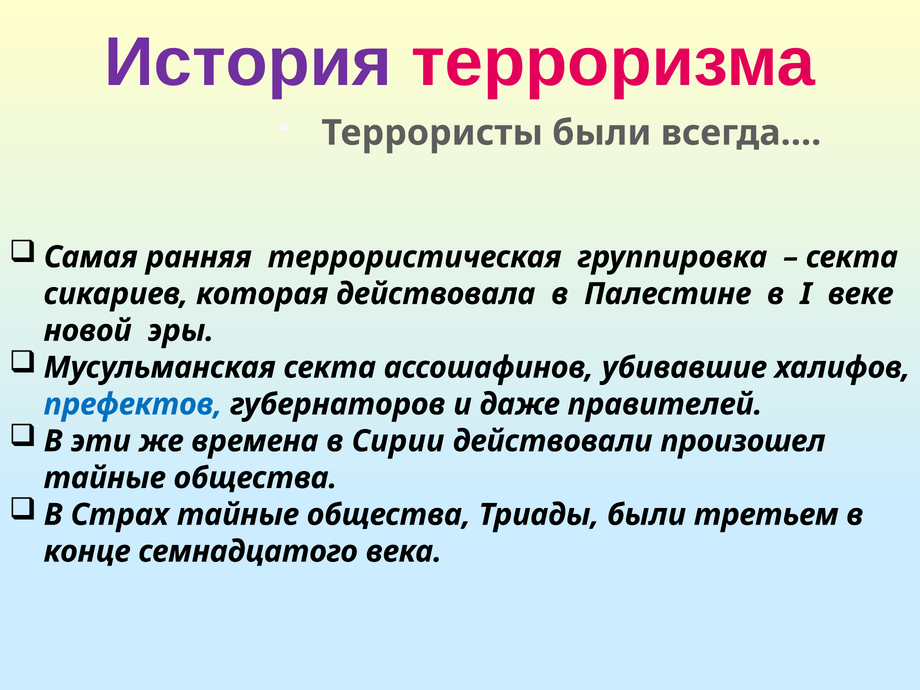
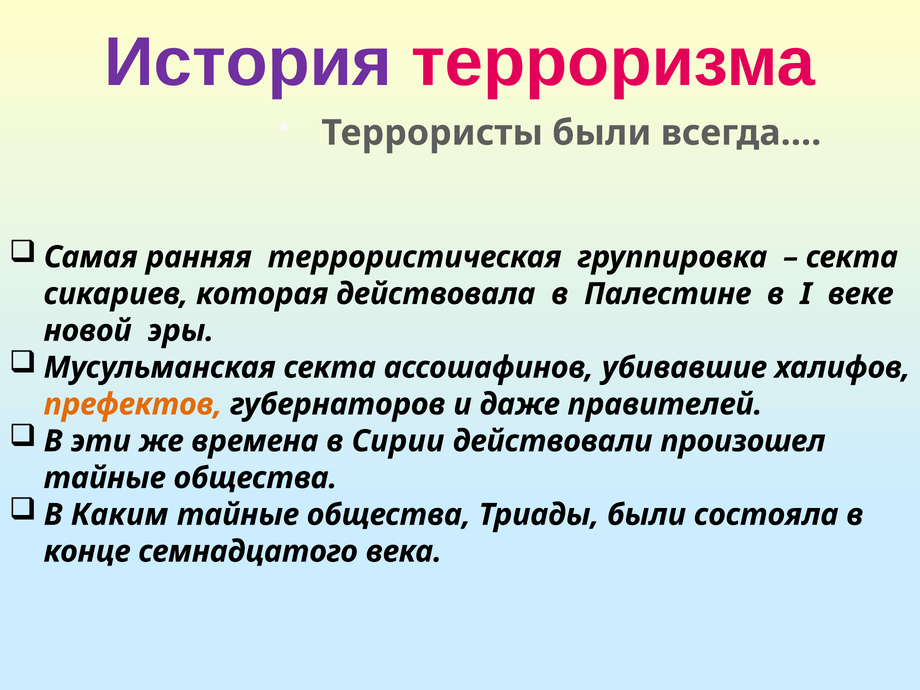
префектов colour: blue -> orange
Страх: Страх -> Каким
третьем: третьем -> состояла
